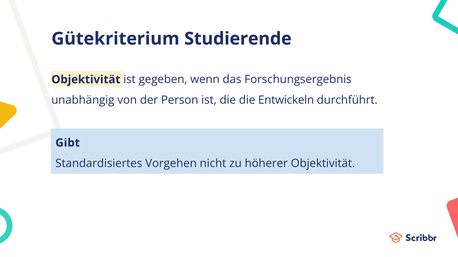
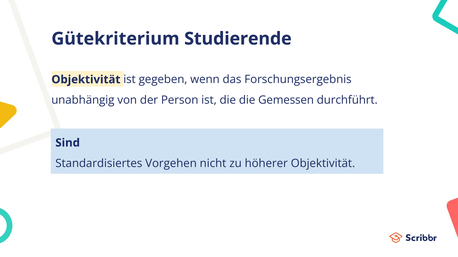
Entwickeln: Entwickeln -> Gemessen
Gibt: Gibt -> Sind
